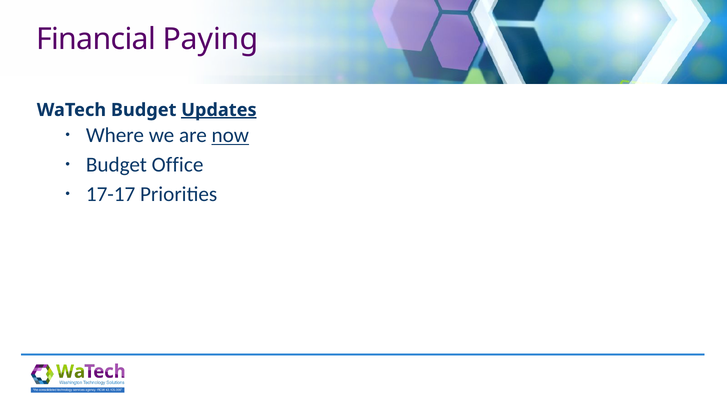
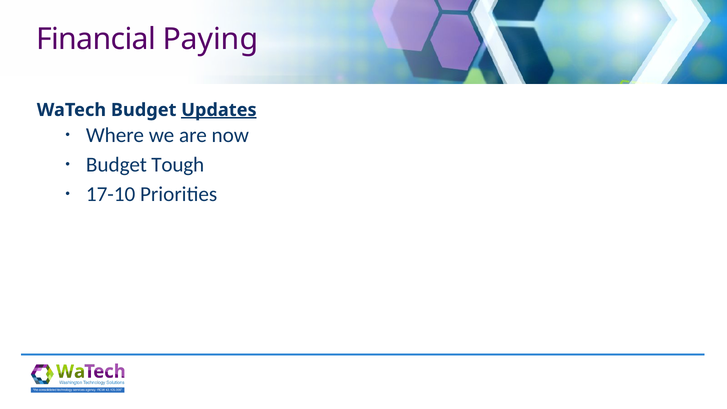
now underline: present -> none
Office: Office -> Tough
17-17: 17-17 -> 17-10
